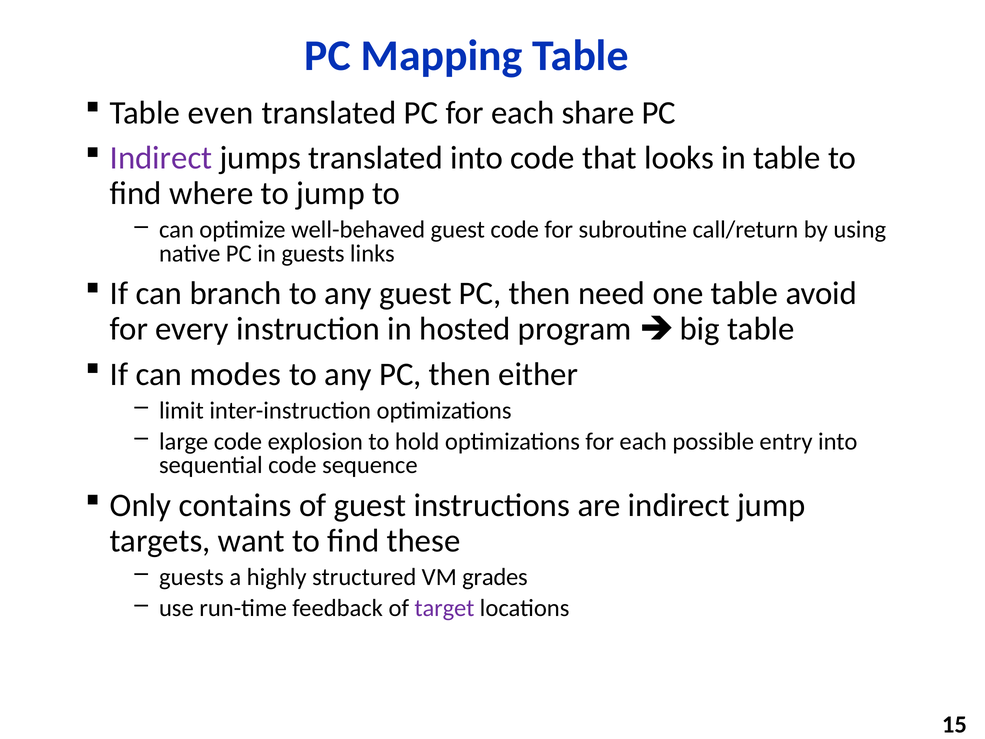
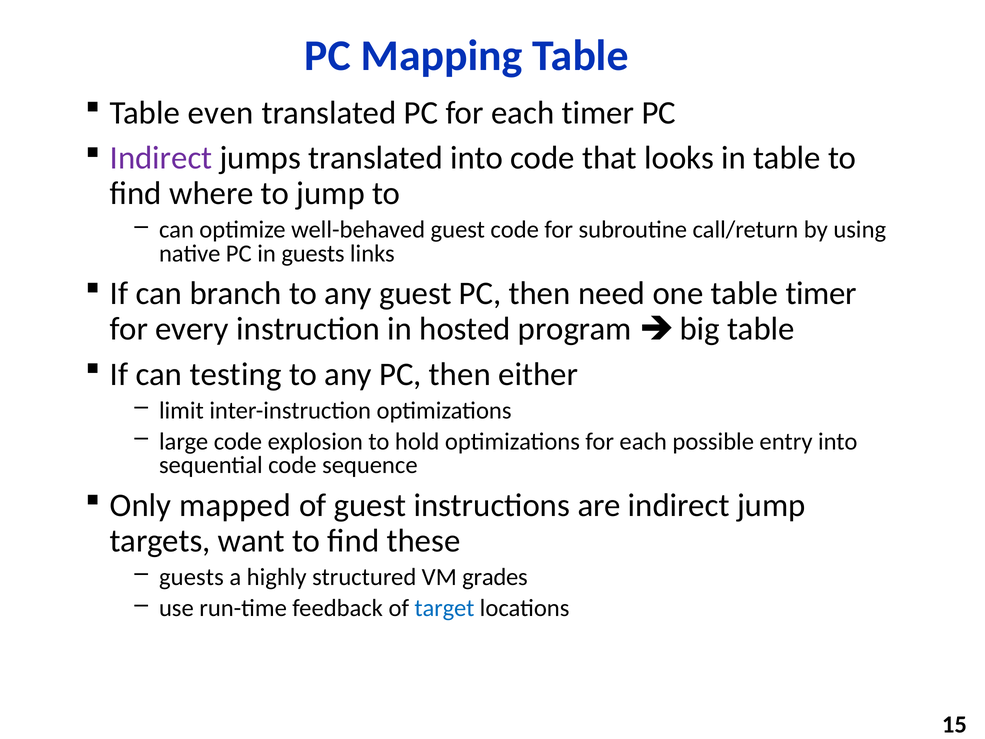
each share: share -> timer
table avoid: avoid -> timer
modes: modes -> testing
contains: contains -> mapped
target colour: purple -> blue
